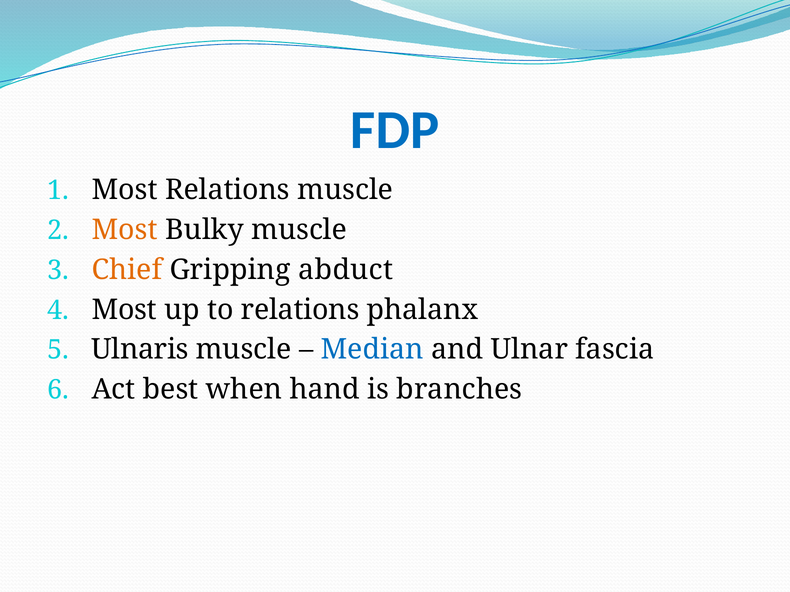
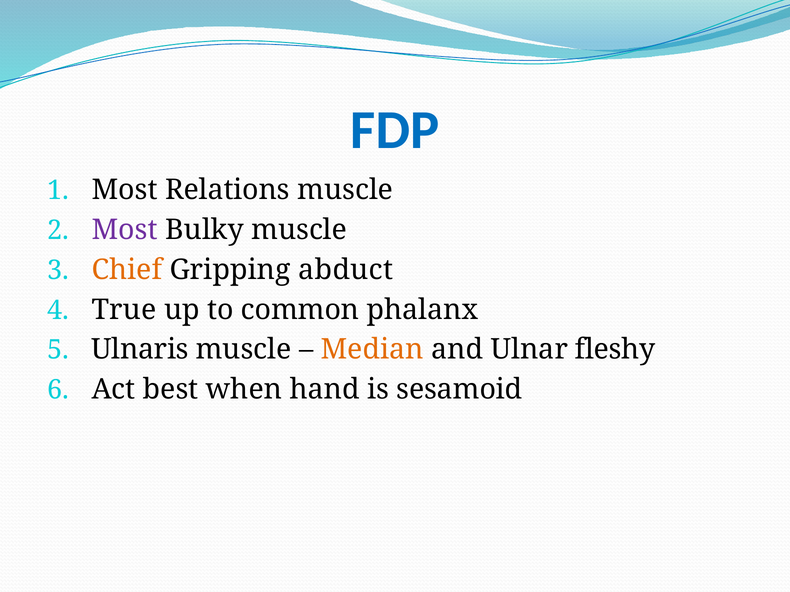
Most at (125, 230) colour: orange -> purple
Most at (124, 310): Most -> True
to relations: relations -> common
Median colour: blue -> orange
fascia: fascia -> fleshy
branches: branches -> sesamoid
